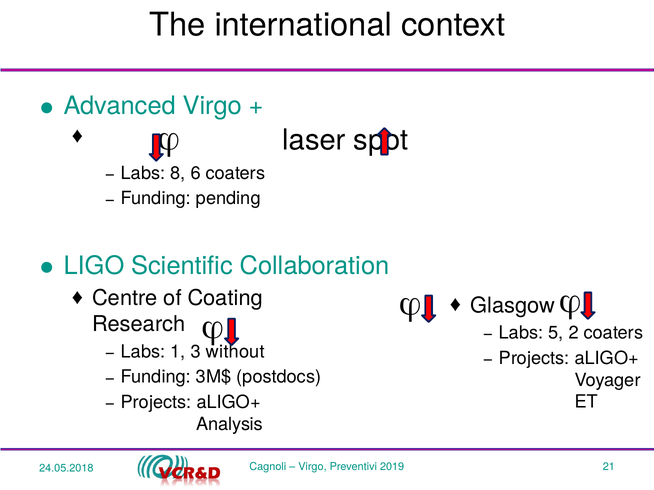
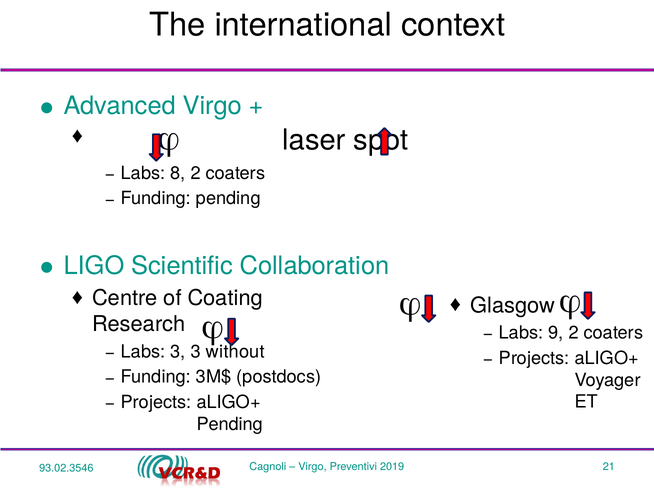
8 6: 6 -> 2
5: 5 -> 9
Labs 1: 1 -> 3
Analysis at (230, 425): Analysis -> Pending
24.05.2018: 24.05.2018 -> 93.02.3546
